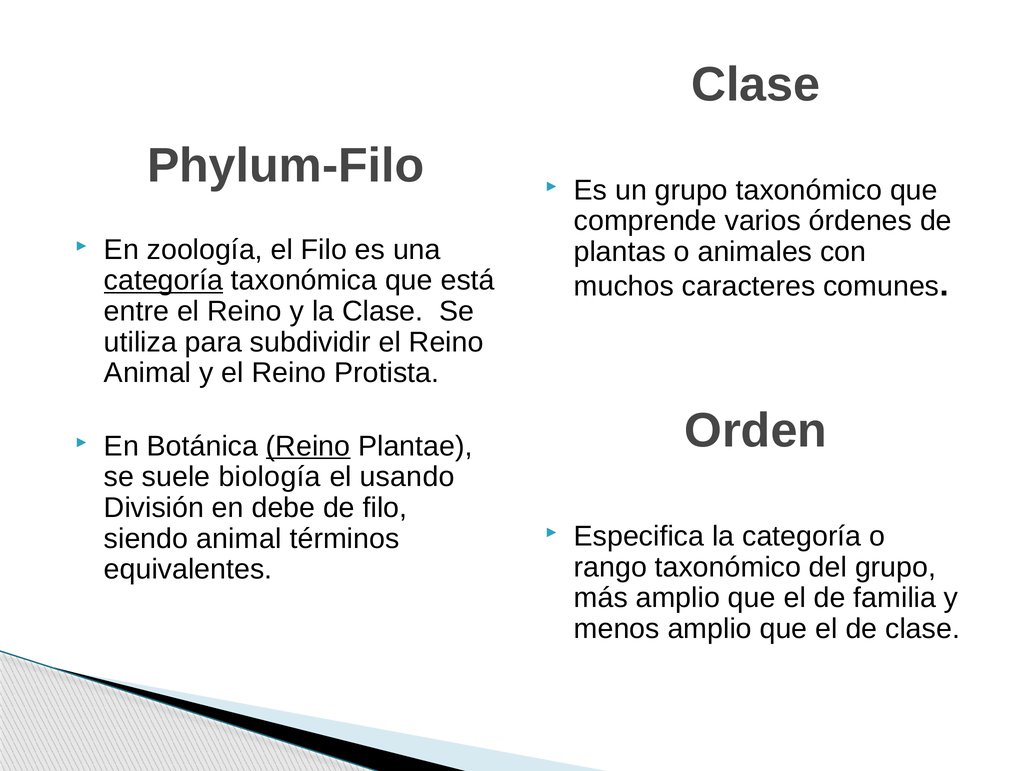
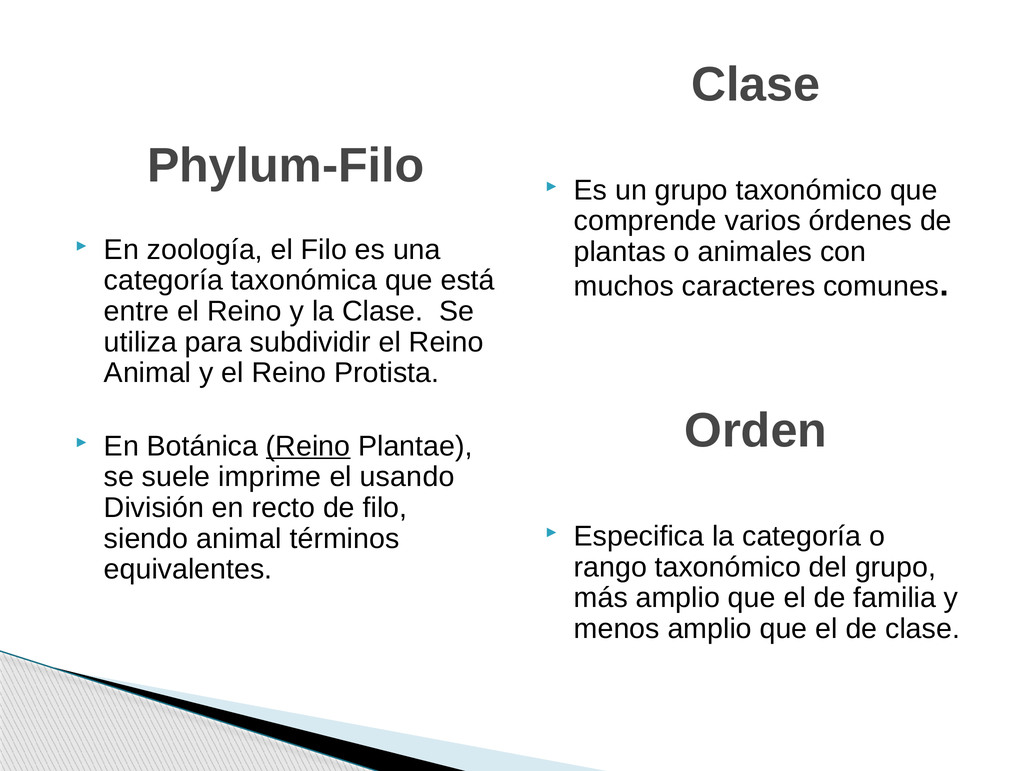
categoría at (164, 280) underline: present -> none
biología: biología -> imprime
debe: debe -> recto
